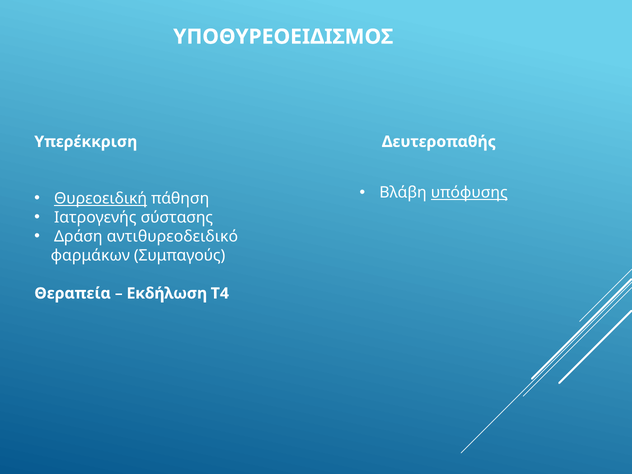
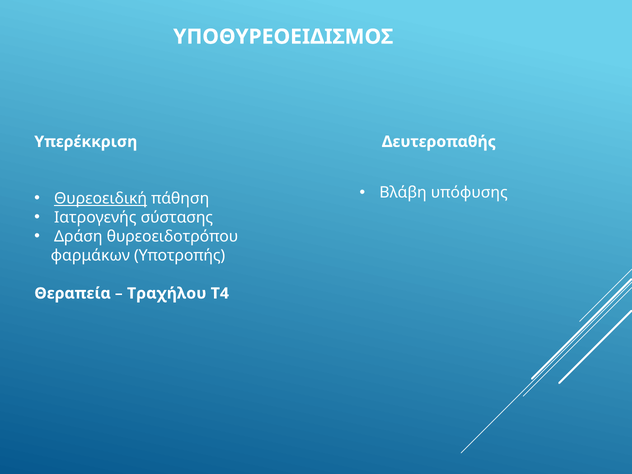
υπόφυσης underline: present -> none
αντιθυρεοδειδικό: αντιθυρεοδειδικό -> θυρεοειδοτρόπου
Συμπαγούς: Συμπαγούς -> Υποτροπής
Εκδήλωση: Εκδήλωση -> Τραχήλου
